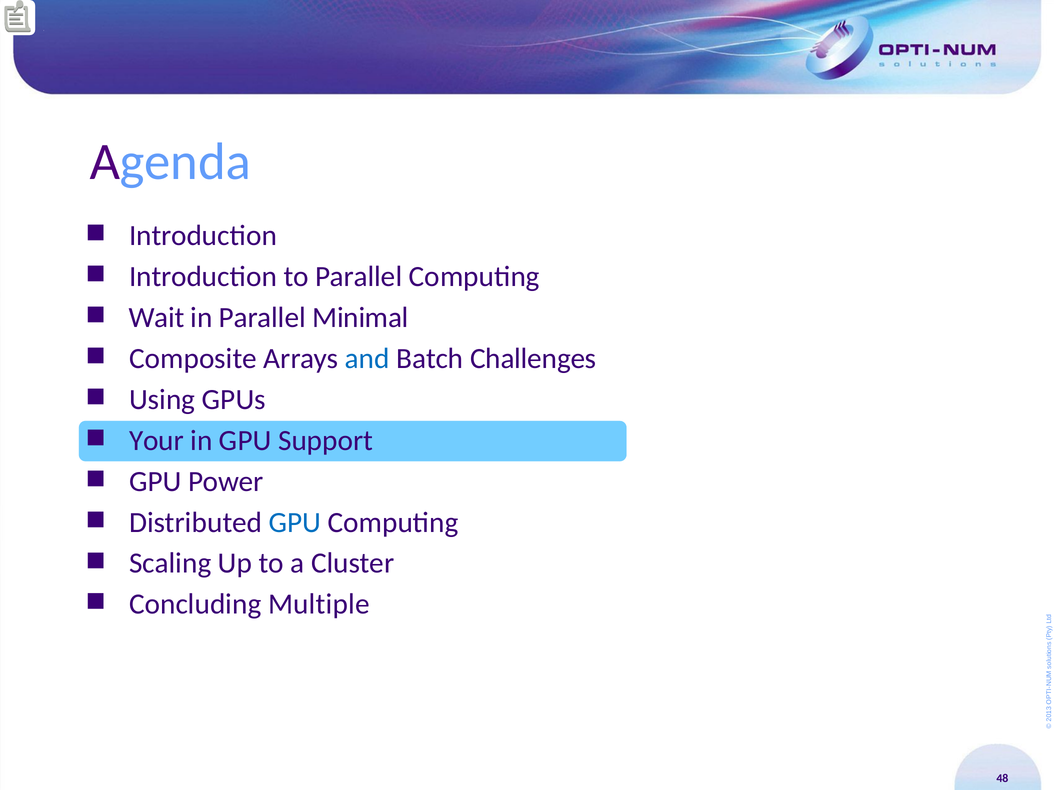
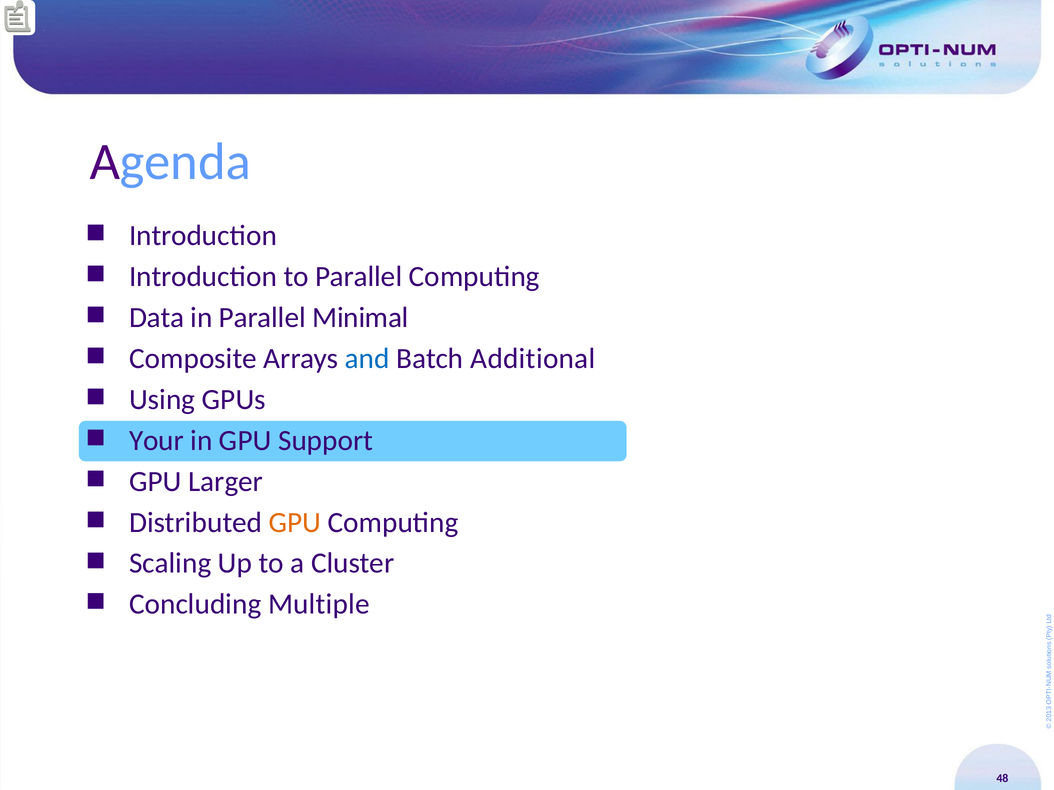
Wait: Wait -> Data
Challenges: Challenges -> Additional
Power: Power -> Larger
GPU at (295, 523) colour: blue -> orange
